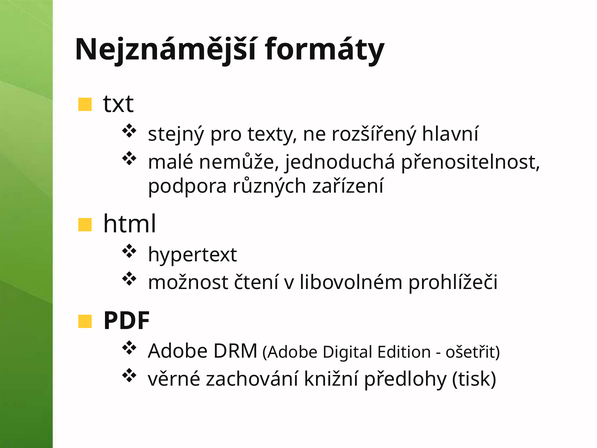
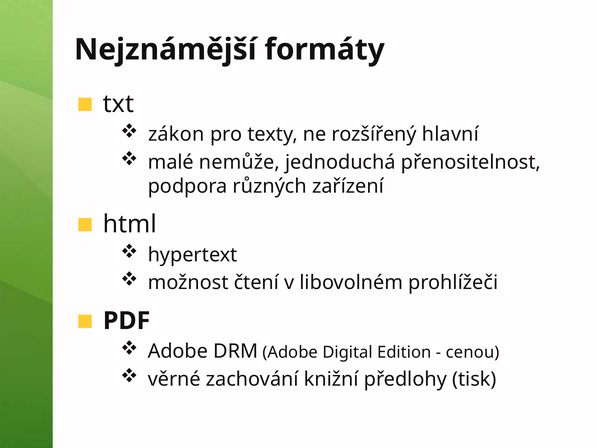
stejný: stejný -> zákon
ošetřit: ošetřit -> cenou
